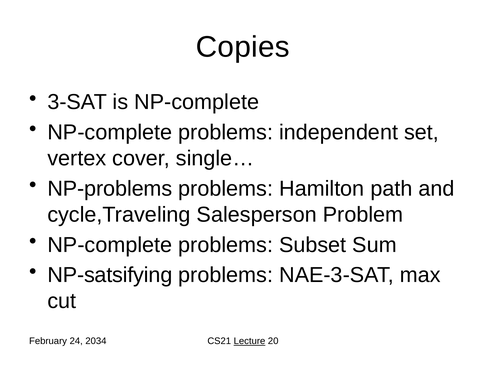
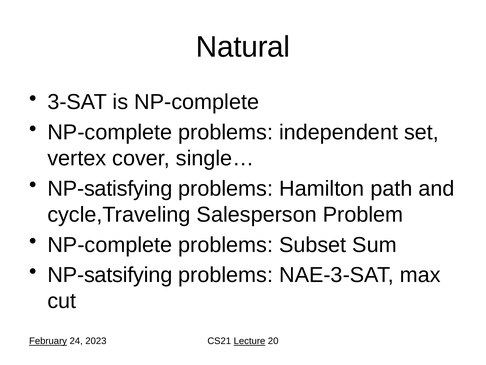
Copies: Copies -> Natural
NP-problems: NP-problems -> NP-satisfying
February underline: none -> present
2034: 2034 -> 2023
